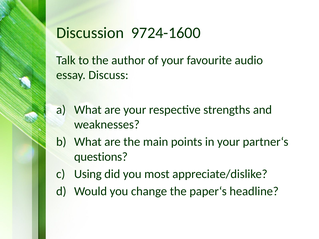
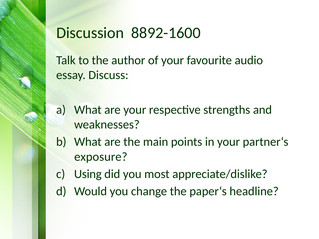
9724-1600: 9724-1600 -> 8892-1600
questions: questions -> exposure
